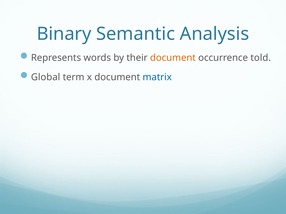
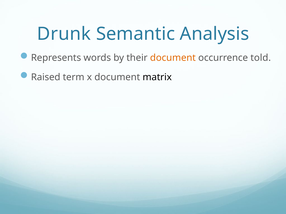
Binary: Binary -> Drunk
Global: Global -> Raised
matrix colour: blue -> black
